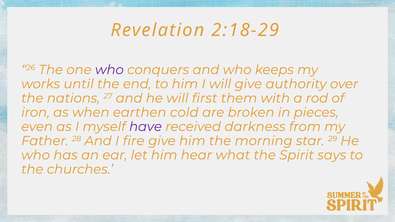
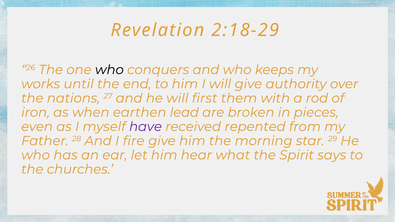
who at (109, 70) colour: purple -> black
cold: cold -> lead
darkness: darkness -> repented
